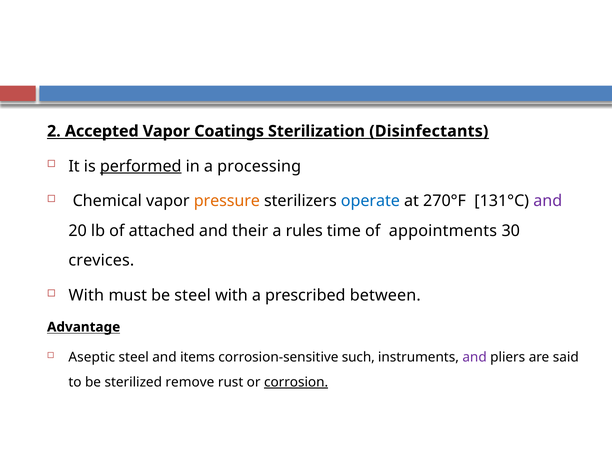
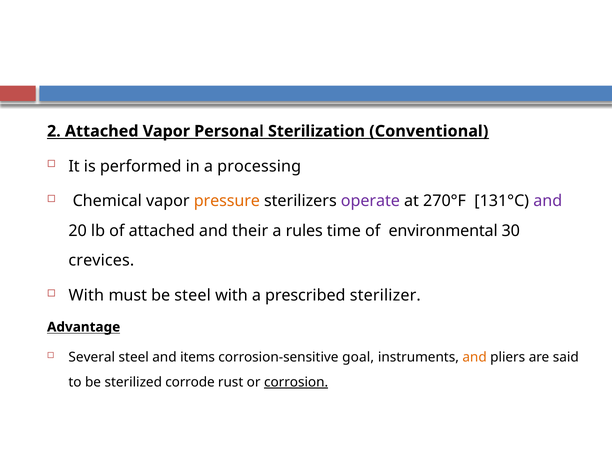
2 Accepted: Accepted -> Attached
Coatings: Coatings -> Personal
Disinfectants: Disinfectants -> Conventional
performed underline: present -> none
operate colour: blue -> purple
appointments: appointments -> environmental
between: between -> sterilizer
Aseptic: Aseptic -> Several
such: such -> goal
and at (475, 357) colour: purple -> orange
remove: remove -> corrode
